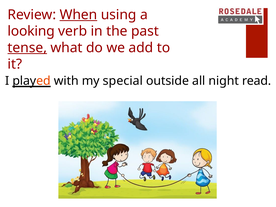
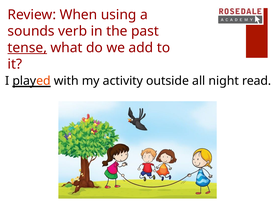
When underline: present -> none
looking: looking -> sounds
special: special -> activity
